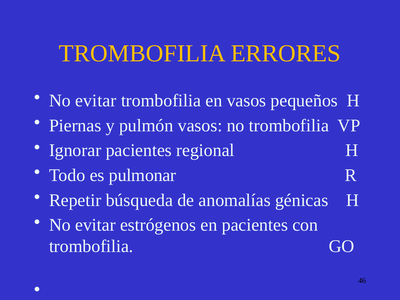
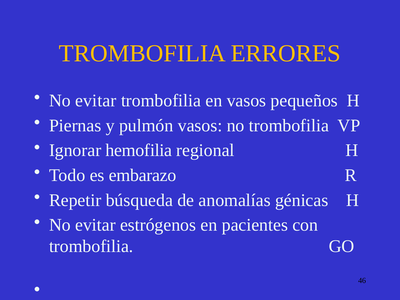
Ignorar pacientes: pacientes -> hemofilia
pulmonar: pulmonar -> embarazo
